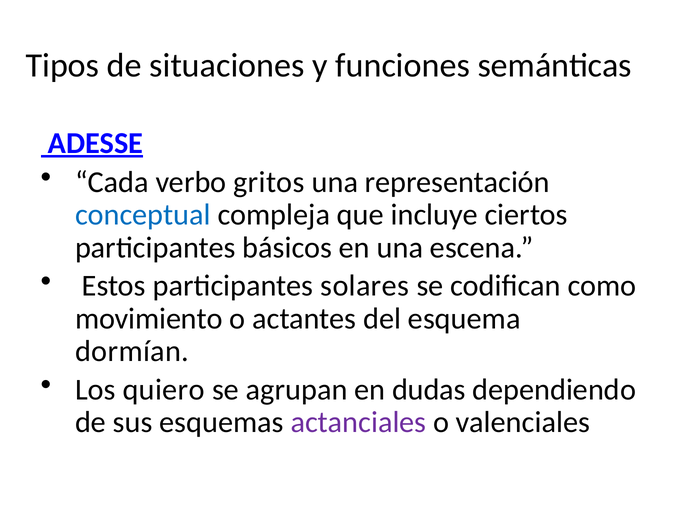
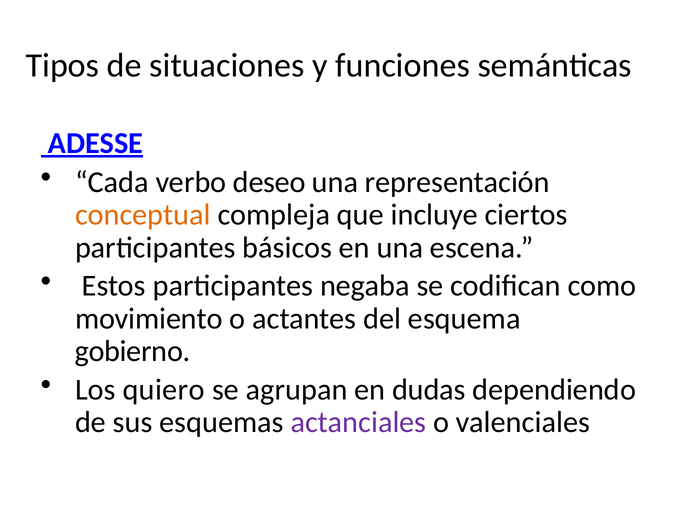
gritos: gritos -> deseo
conceptual colour: blue -> orange
solares: solares -> negaba
dormían: dormían -> gobierno
